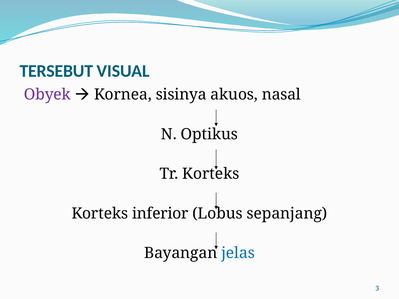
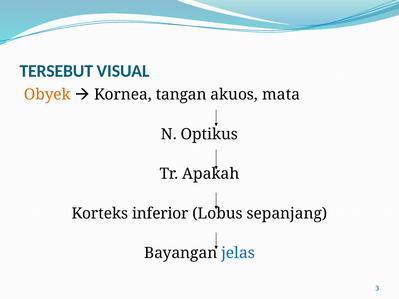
Obyek colour: purple -> orange
sisinya: sisinya -> tangan
nasal: nasal -> mata
Tr Korteks: Korteks -> Apakah
